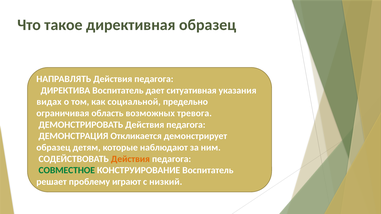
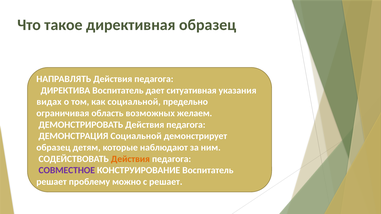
тревога: тревога -> желаем
ДЕМОНСТРАЦИЯ Откликается: Откликается -> Социальной
СОВМЕСТНОЕ colour: green -> purple
играют: играют -> можно
с низкий: низкий -> решает
